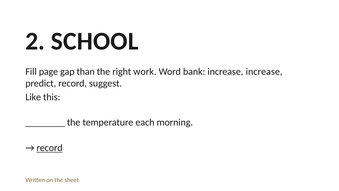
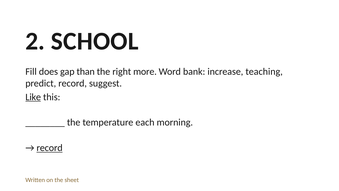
page: page -> does
work: work -> more
increase increase: increase -> teaching
Like underline: none -> present
